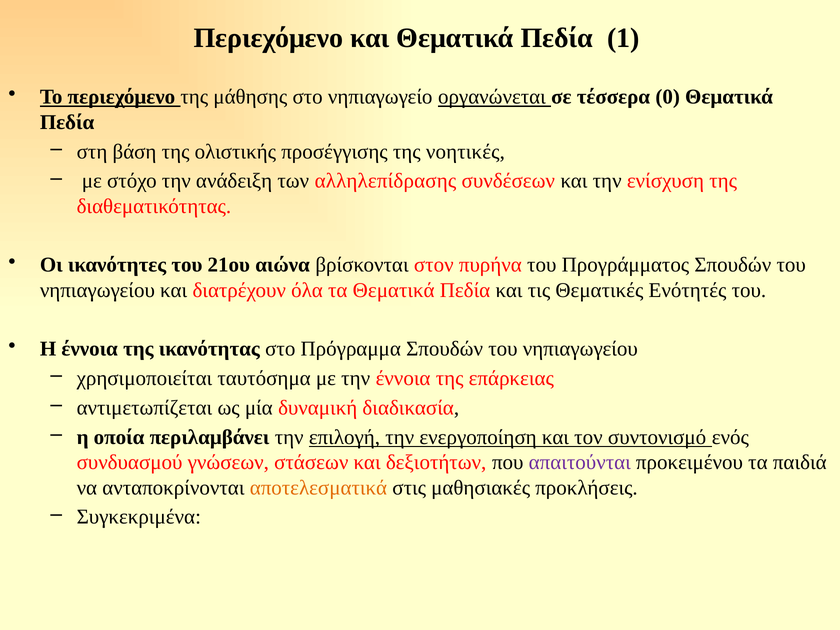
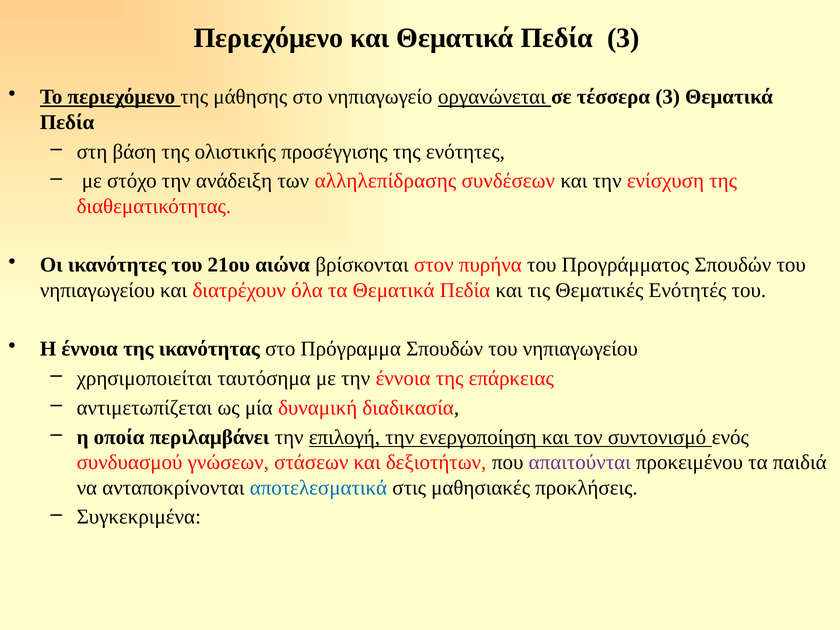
Πεδία 1: 1 -> 3
τέσσερα 0: 0 -> 3
νοητικές: νοητικές -> ενότητες
αποτελεσματικά colour: orange -> blue
